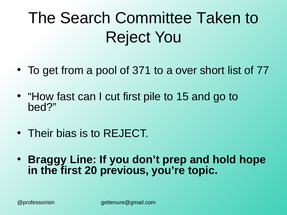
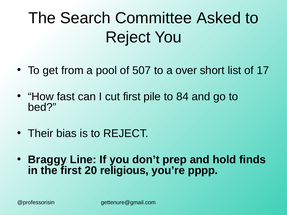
Taken: Taken -> Asked
371: 371 -> 507
77: 77 -> 17
15: 15 -> 84
hope: hope -> finds
previous: previous -> religious
topic: topic -> pppp
